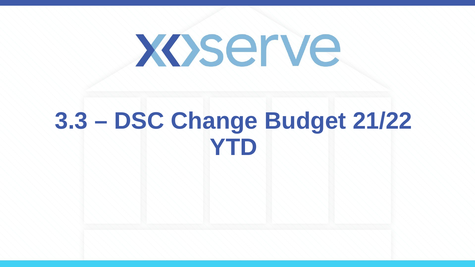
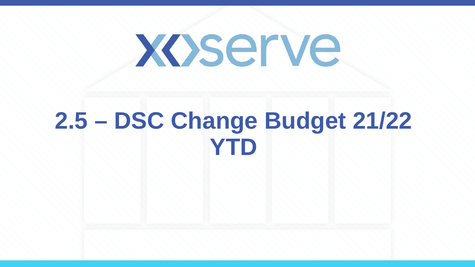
3.3: 3.3 -> 2.5
